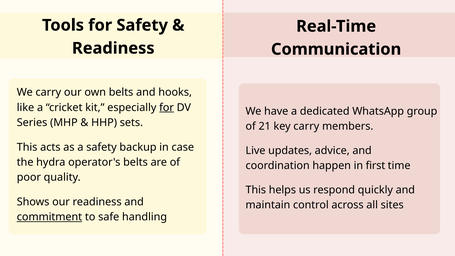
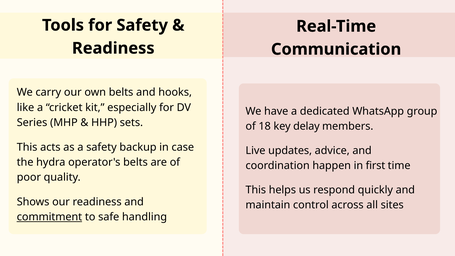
for at (167, 107) underline: present -> none
21: 21 -> 18
key carry: carry -> delay
